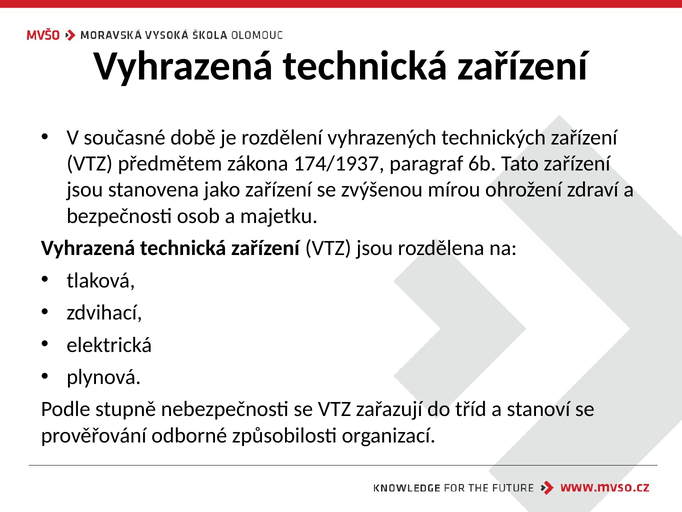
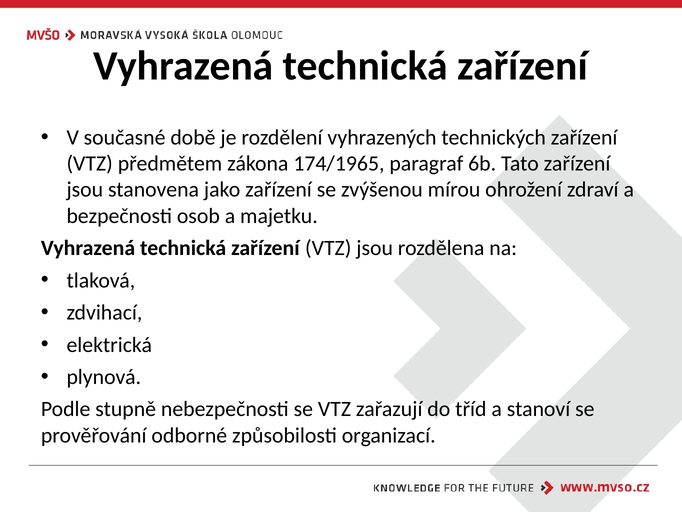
174/1937: 174/1937 -> 174/1965
